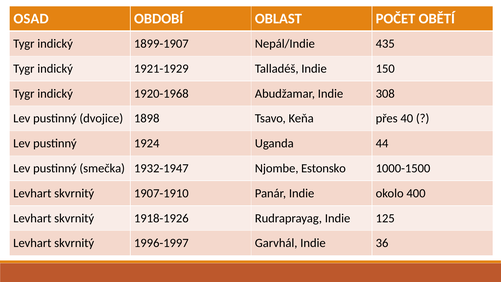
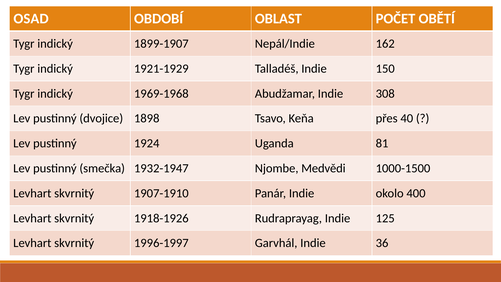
435: 435 -> 162
1920-1968: 1920-1968 -> 1969-1968
44: 44 -> 81
Estonsko: Estonsko -> Medvědi
